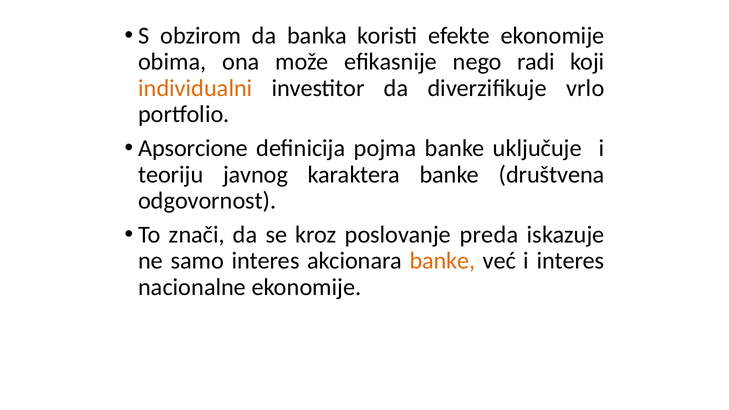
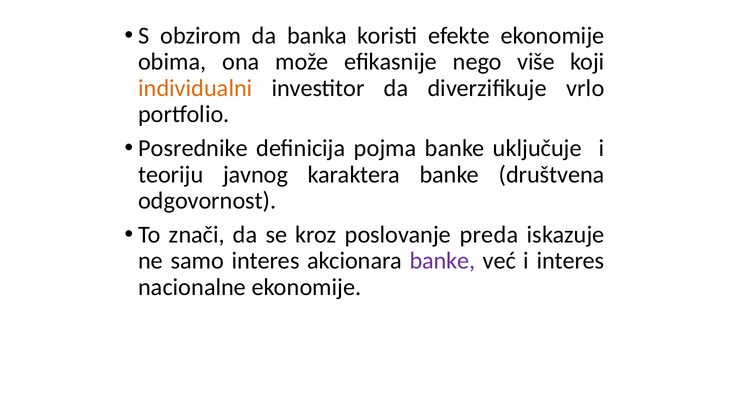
radi: radi -> više
Apsorcione: Apsorcione -> Posrednike
banke at (442, 261) colour: orange -> purple
